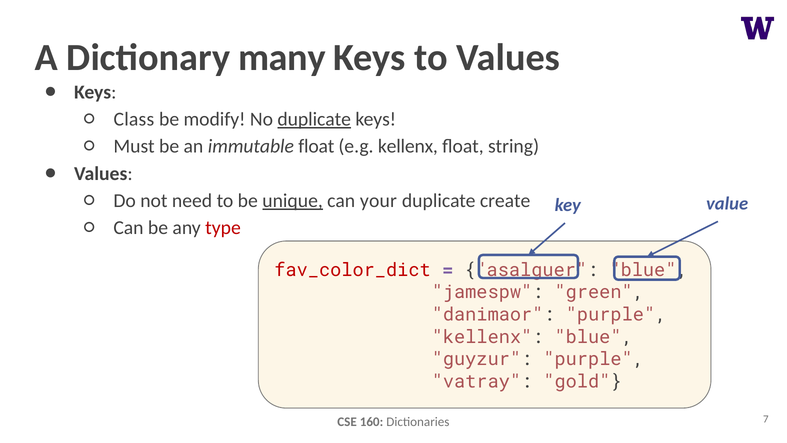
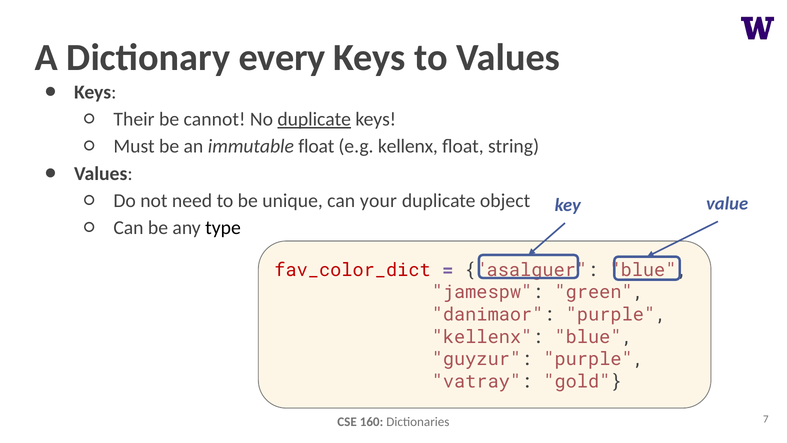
many: many -> every
Class: Class -> Their
modify: modify -> cannot
unique underline: present -> none
create: create -> object
type colour: red -> black
